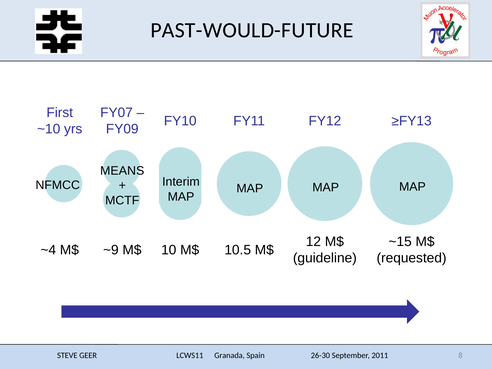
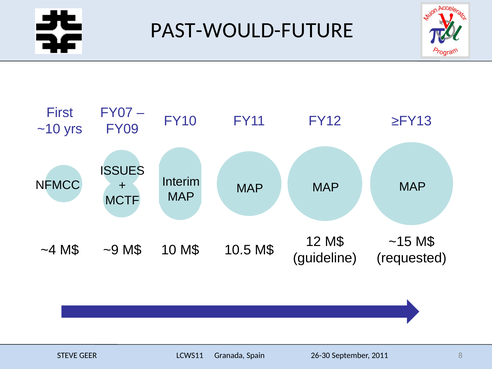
MEANS: MEANS -> ISSUES
